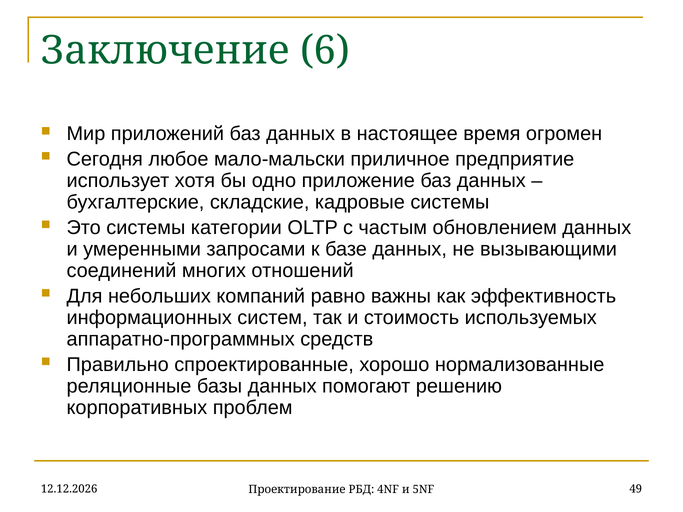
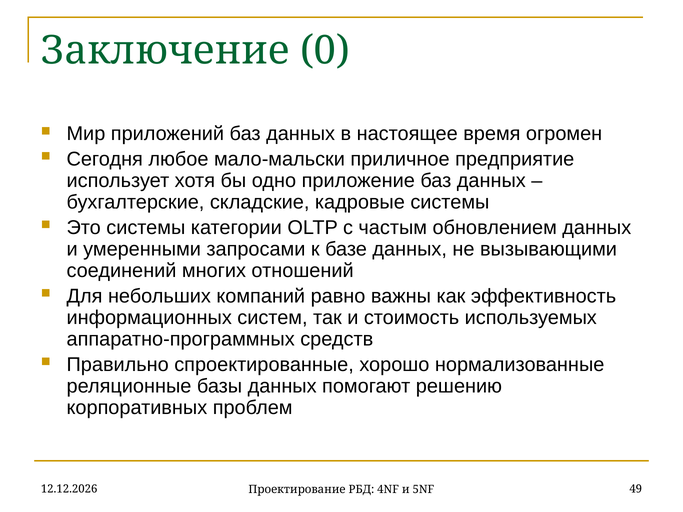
6: 6 -> 0
